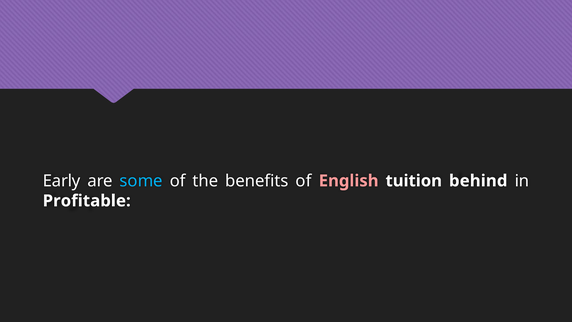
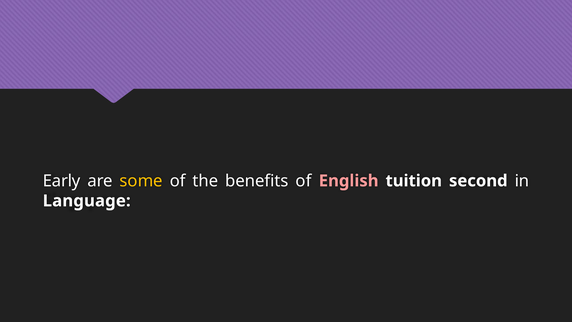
some colour: light blue -> yellow
behind: behind -> second
Profitable: Profitable -> Language
